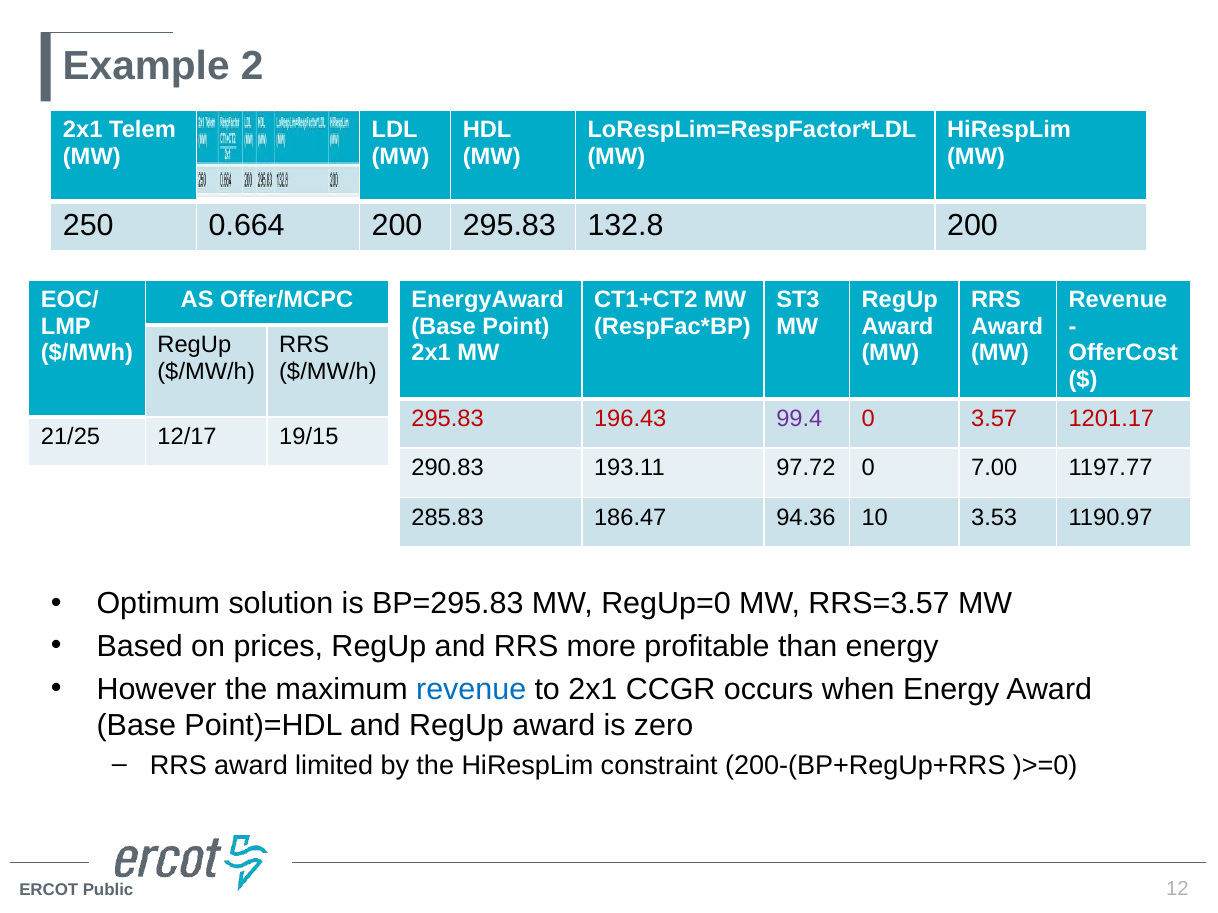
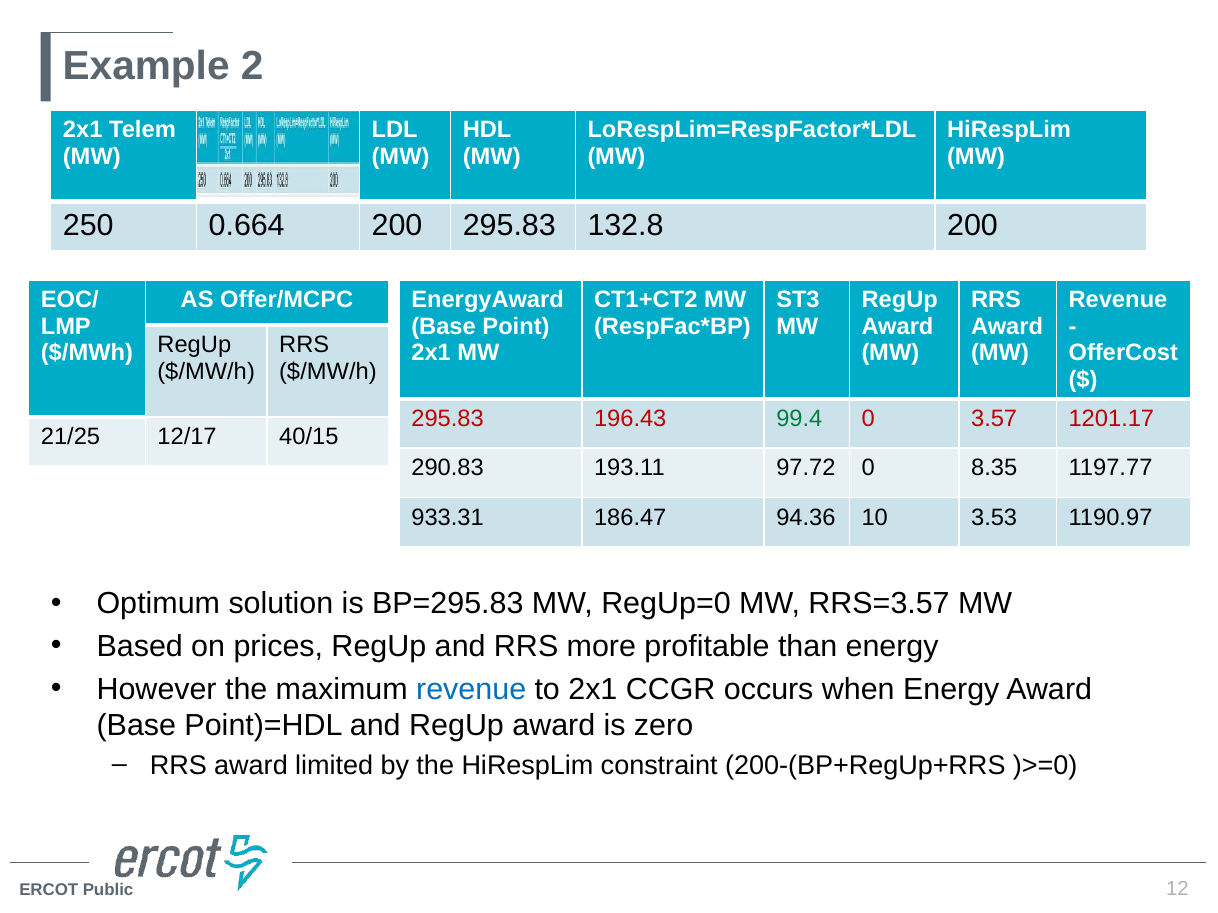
99.4 colour: purple -> green
19/15: 19/15 -> 40/15
7.00: 7.00 -> 8.35
285.83: 285.83 -> 933.31
